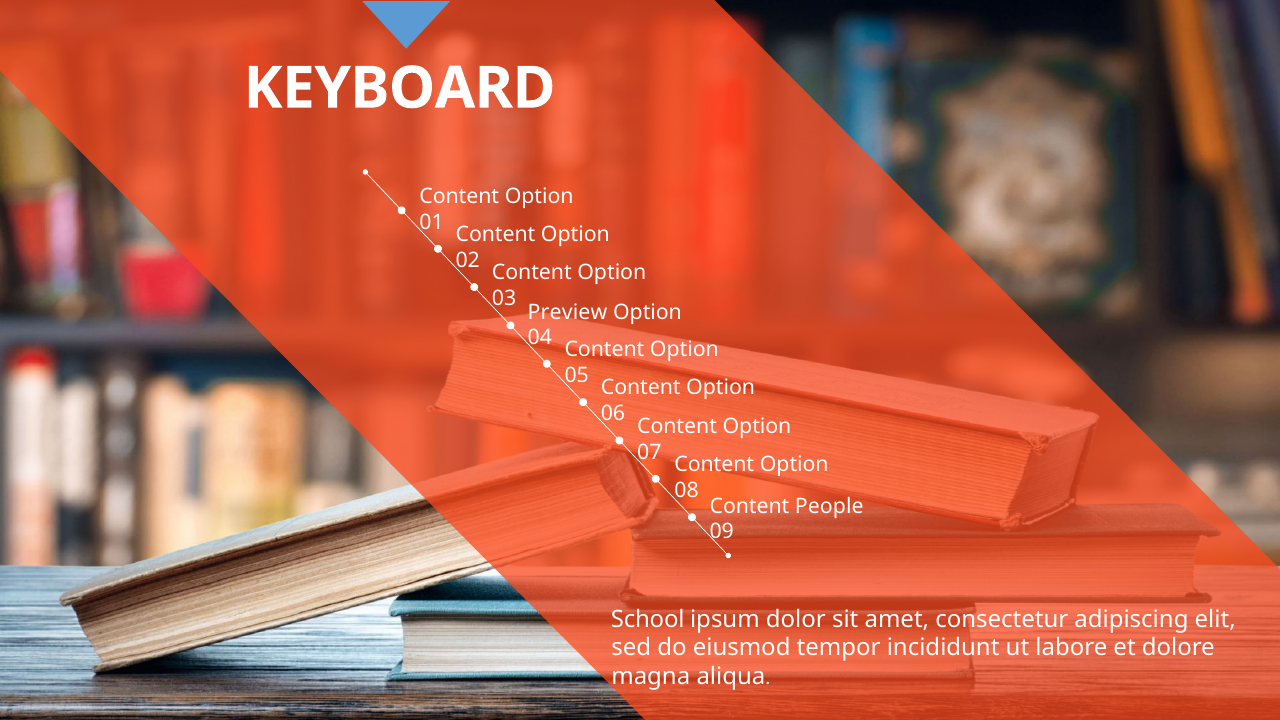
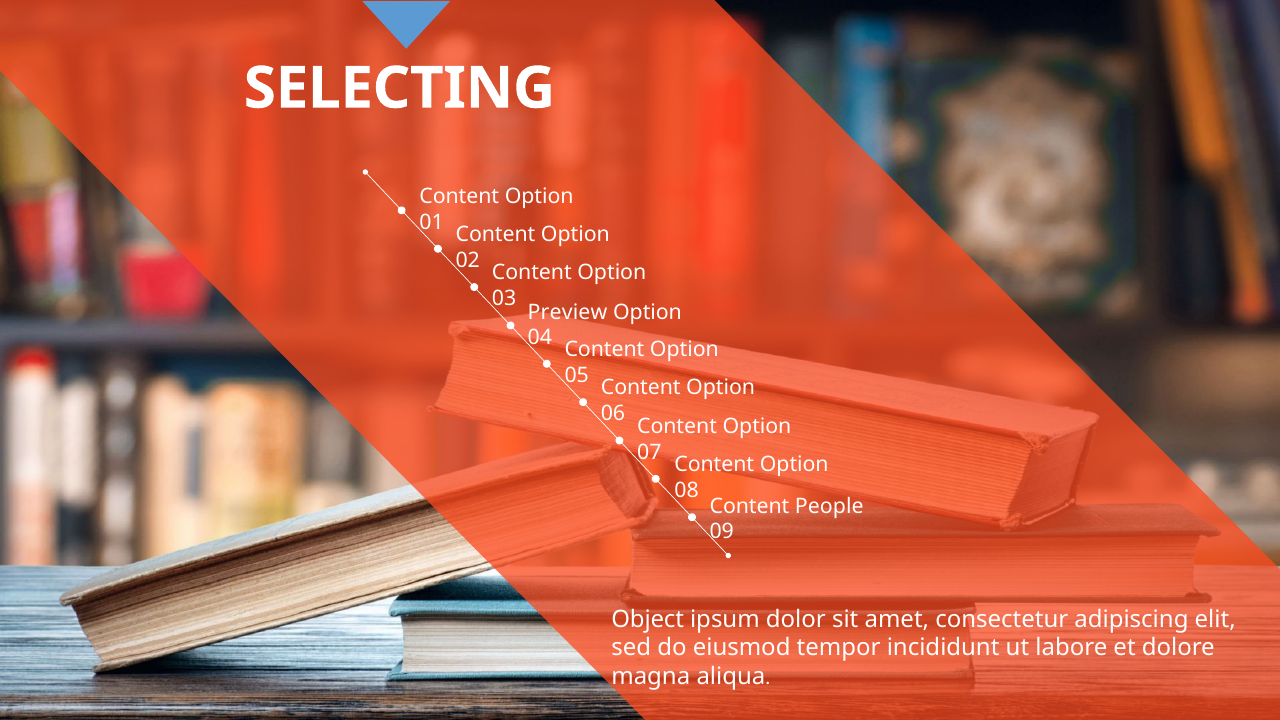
KEYBOARD: KEYBOARD -> SELECTING
School: School -> Object
